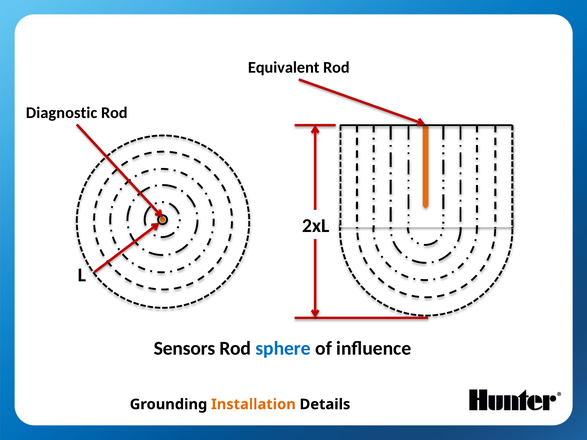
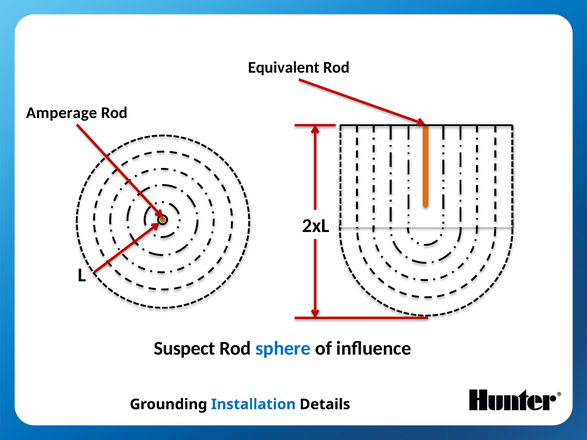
Diagnostic: Diagnostic -> Amperage
Sensors: Sensors -> Suspect
Installation colour: orange -> blue
